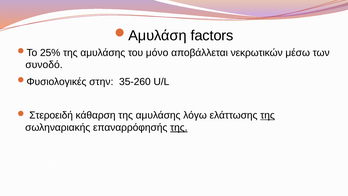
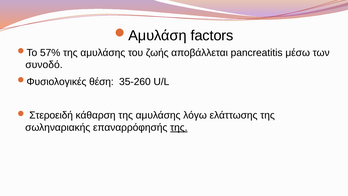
25%: 25% -> 57%
μόνο: μόνο -> ζωής
νεκρωτικών: νεκρωτικών -> pancreatitis
στην: στην -> θέση
της at (268, 115) underline: present -> none
